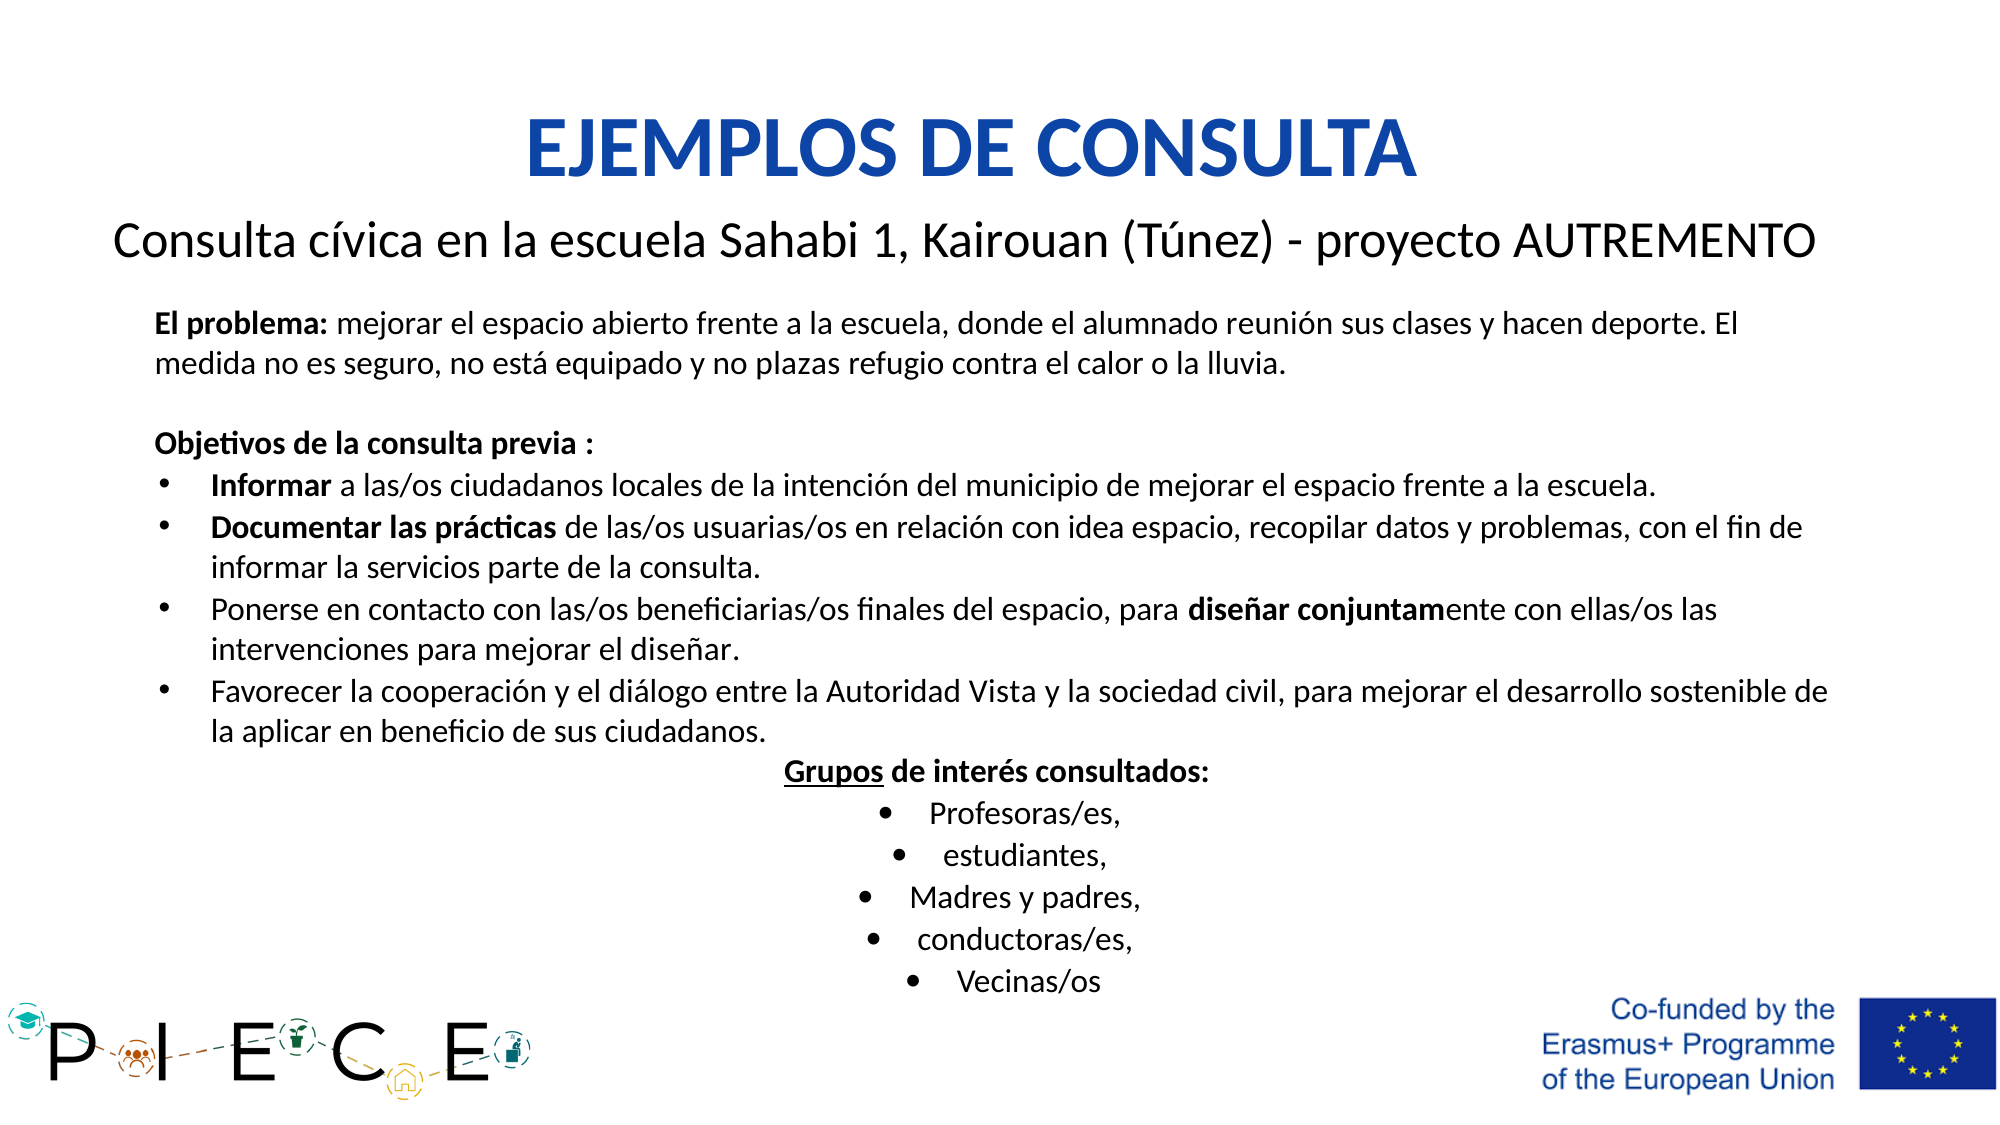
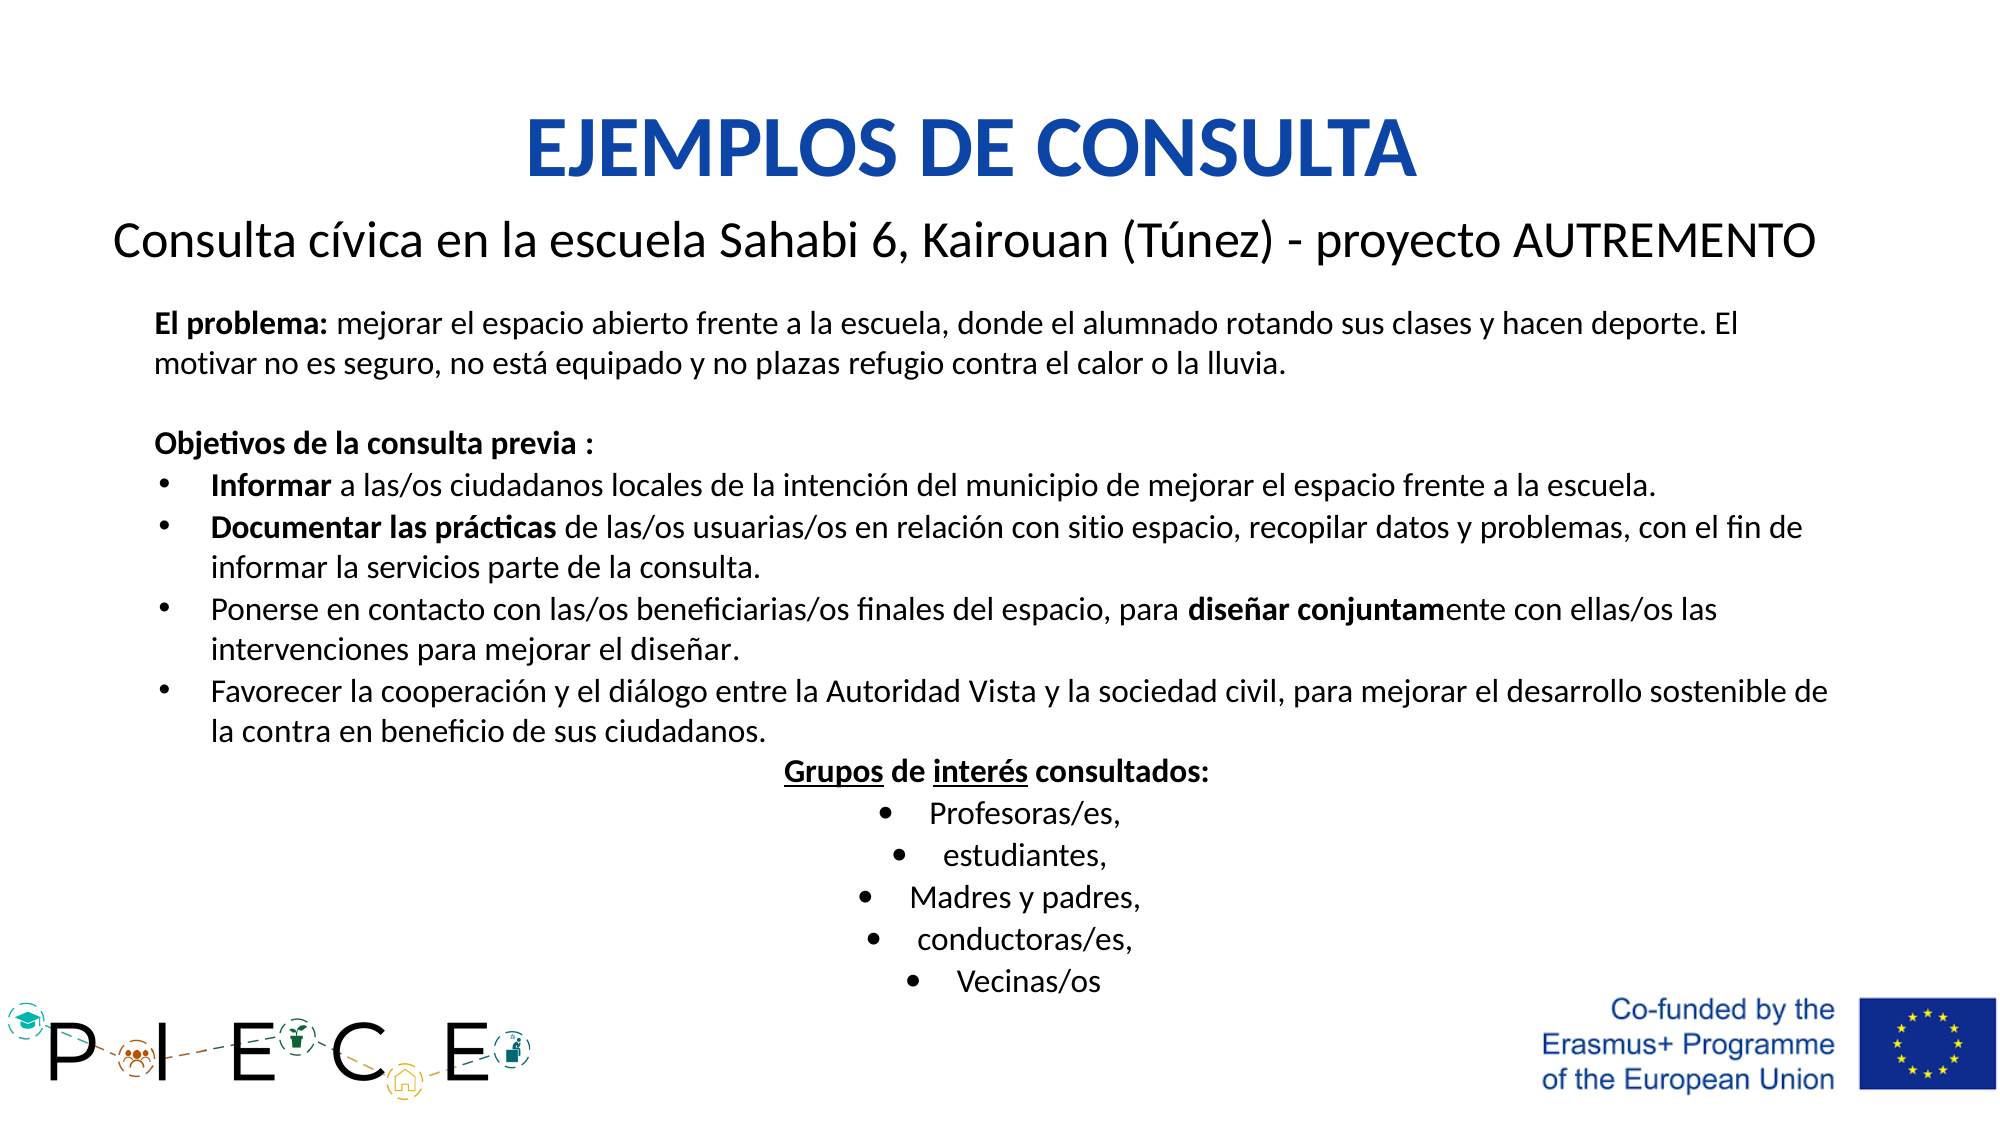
1: 1 -> 6
reunión: reunión -> rotando
medida: medida -> motivar
idea: idea -> sitio
la aplicar: aplicar -> contra
interés underline: none -> present
